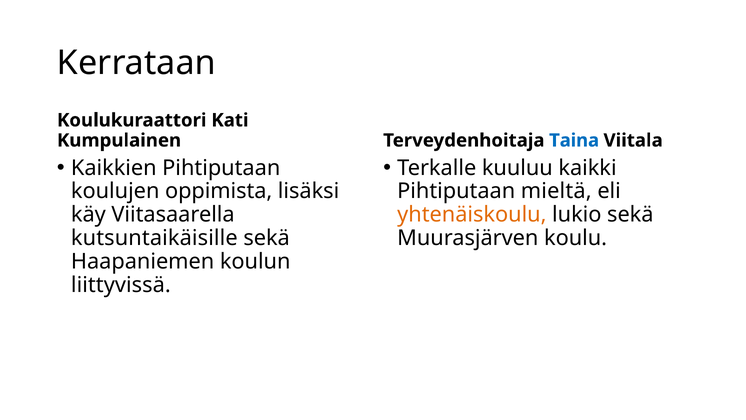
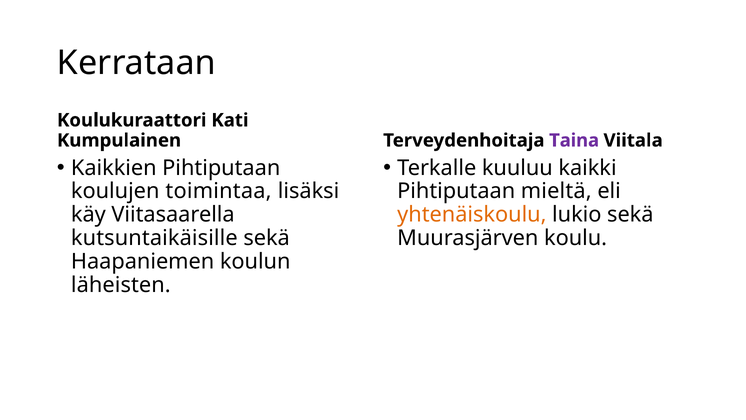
Taina colour: blue -> purple
oppimista: oppimista -> toimintaa
liittyvissä: liittyvissä -> läheisten
